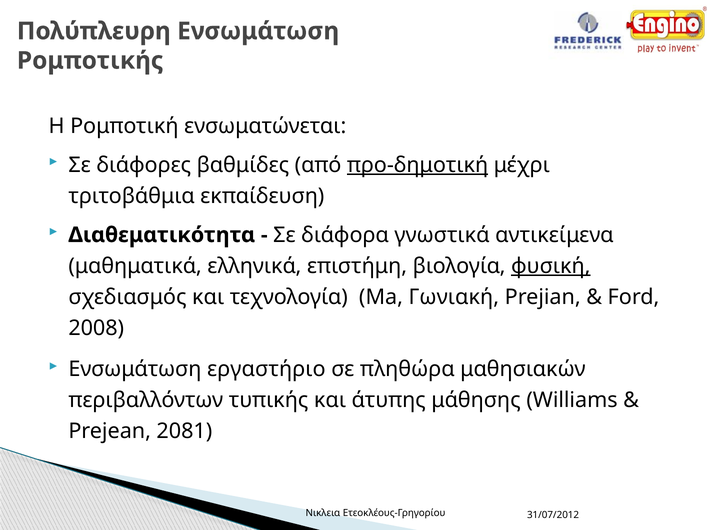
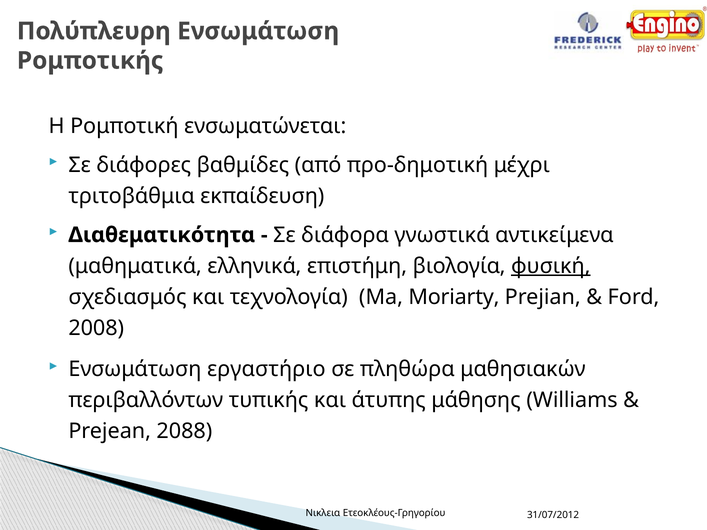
προ-δημοτική underline: present -> none
Γωνιακή: Γωνιακή -> Moriarty
2081: 2081 -> 2088
